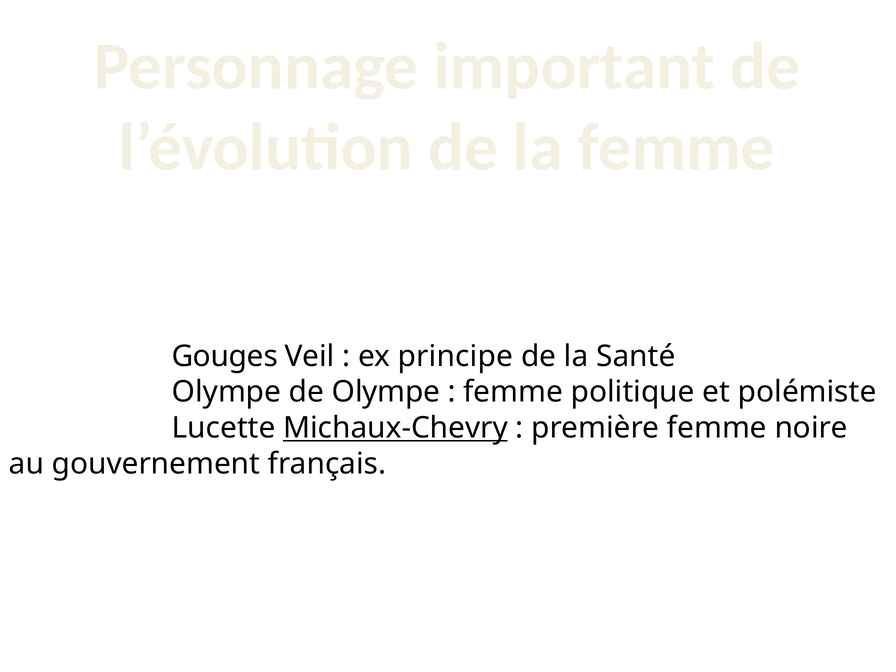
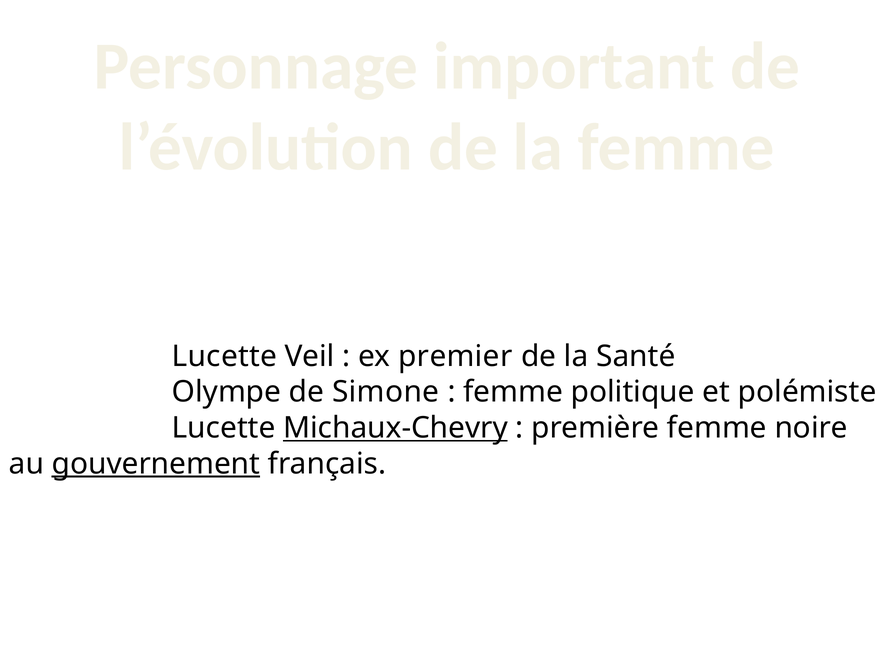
Gouges at (225, 356): Gouges -> Lucette
principe: principe -> premier
de Olympe: Olympe -> Simone
gouvernement underline: none -> present
